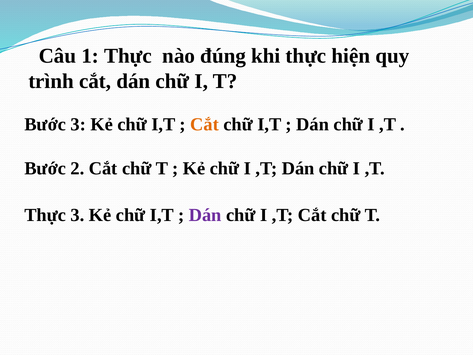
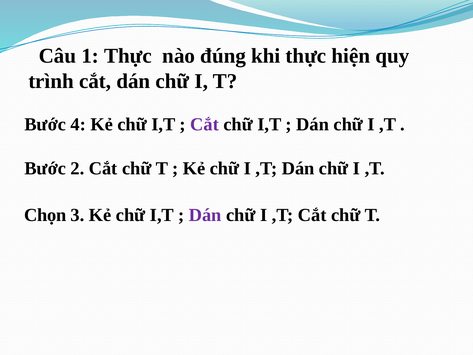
Bước 3: 3 -> 4
Cắt at (205, 124) colour: orange -> purple
Thực at (45, 215): Thực -> Chọn
